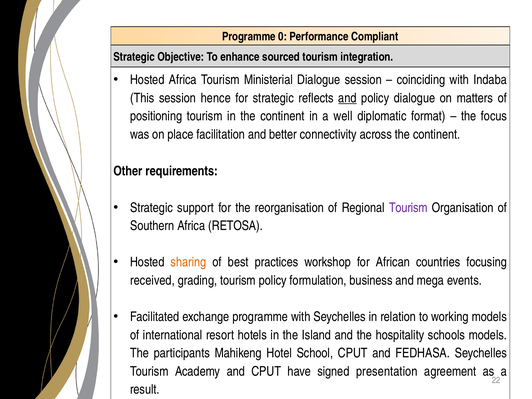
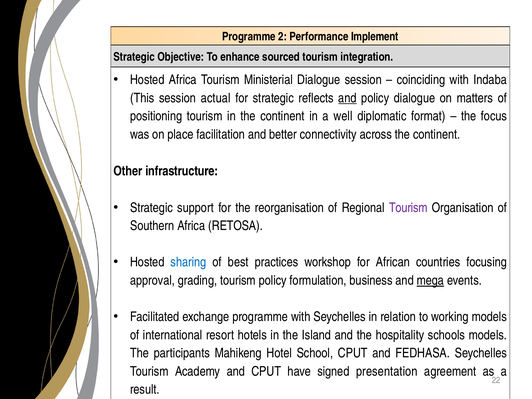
0: 0 -> 2
Compliant: Compliant -> Implement
hence: hence -> actual
requirements: requirements -> infrastructure
sharing colour: orange -> blue
received: received -> approval
mega underline: none -> present
